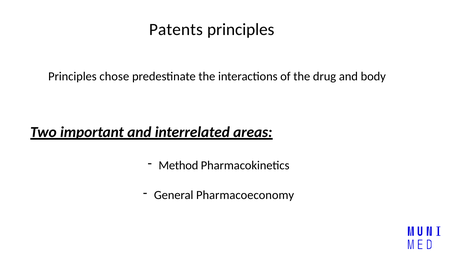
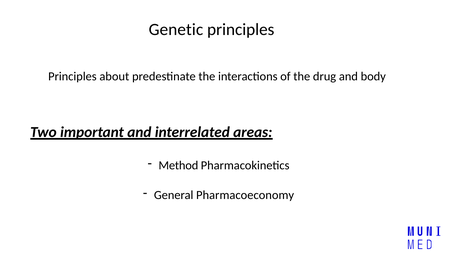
Patents: Patents -> Genetic
chose: chose -> about
